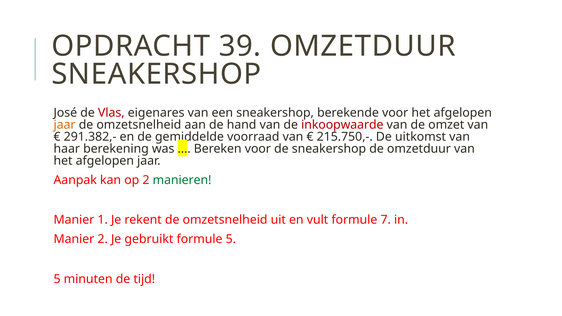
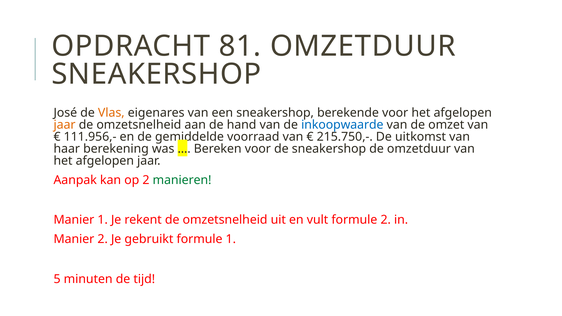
39: 39 -> 81
Vlas colour: red -> orange
inkoopwaarde colour: red -> blue
291.382,-: 291.382,- -> 111.956,-
formule 7: 7 -> 2
formule 5: 5 -> 1
